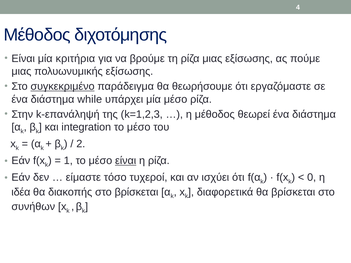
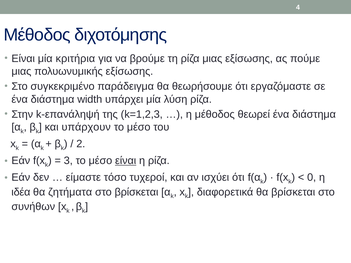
συγκεκριμένο underline: present -> none
while: while -> width
μία μέσο: μέσο -> λύση
integration: integration -> υπάρχουν
1: 1 -> 3
διακοπής: διακοπής -> ζητήματα
